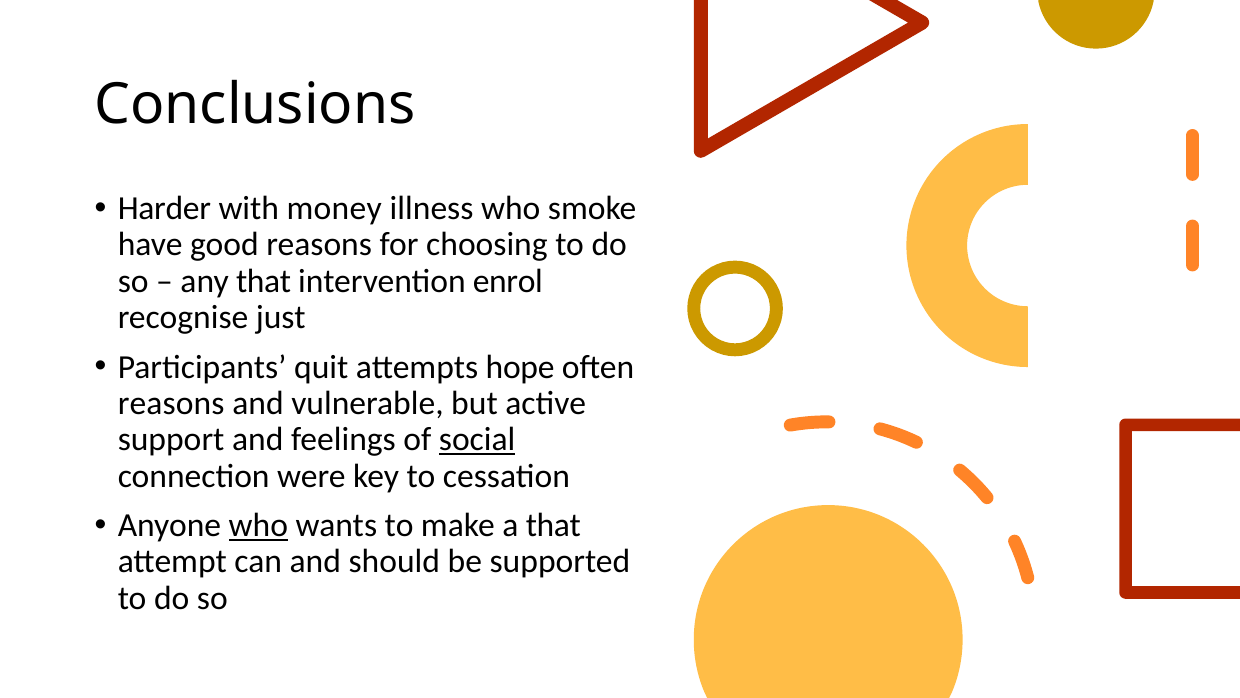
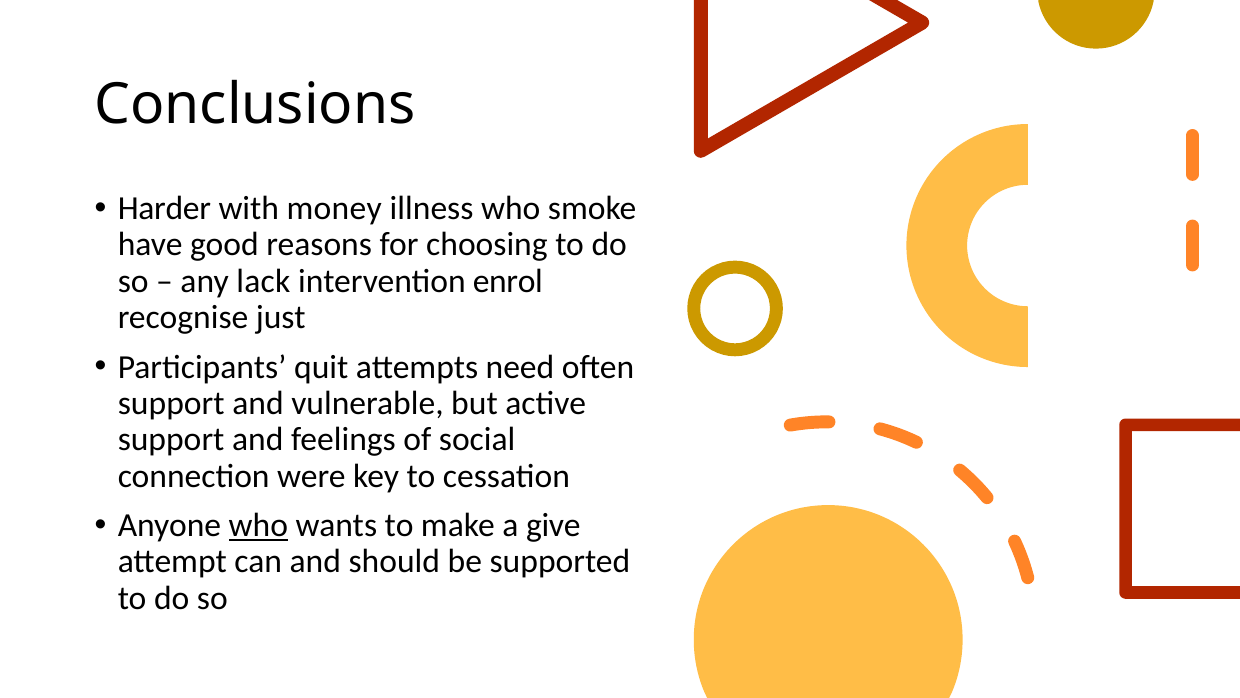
any that: that -> lack
hope: hope -> need
reasons at (171, 403): reasons -> support
social underline: present -> none
a that: that -> give
